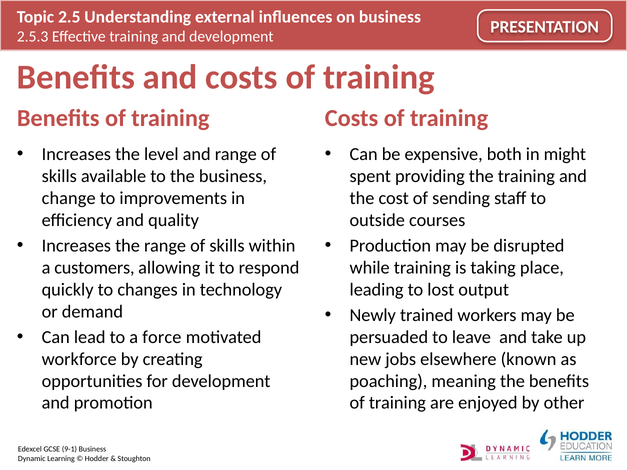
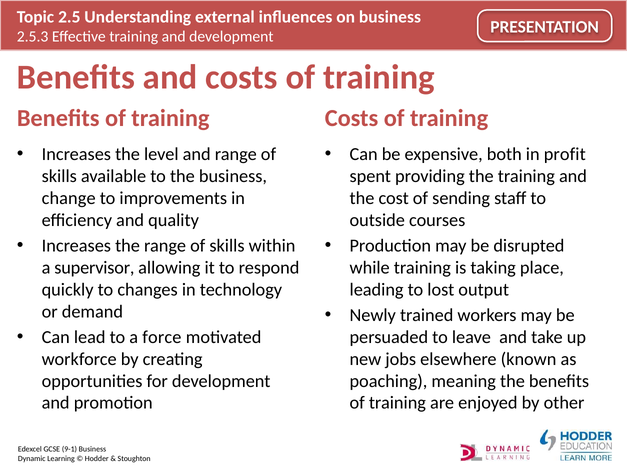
might: might -> profit
customers: customers -> supervisor
